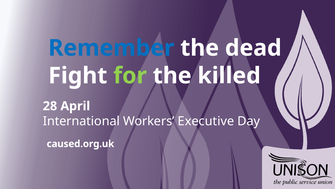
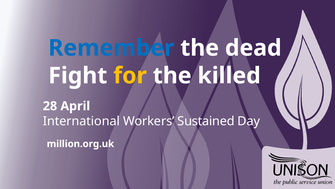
for colour: light green -> yellow
Executive: Executive -> Sustained
caused.org.uk: caused.org.uk -> million.org.uk
